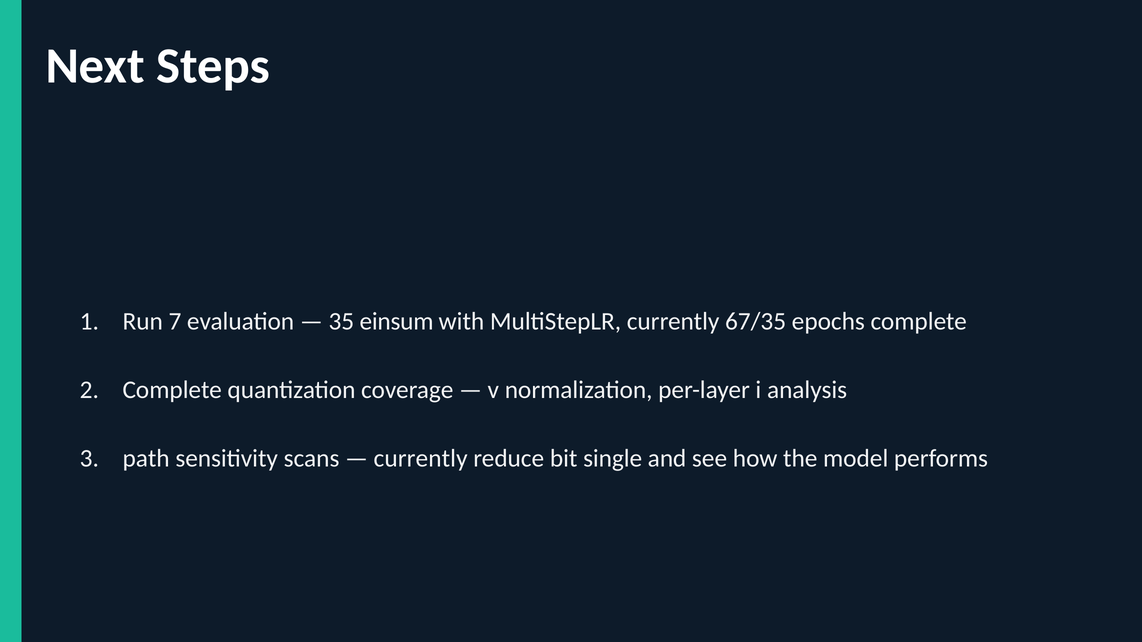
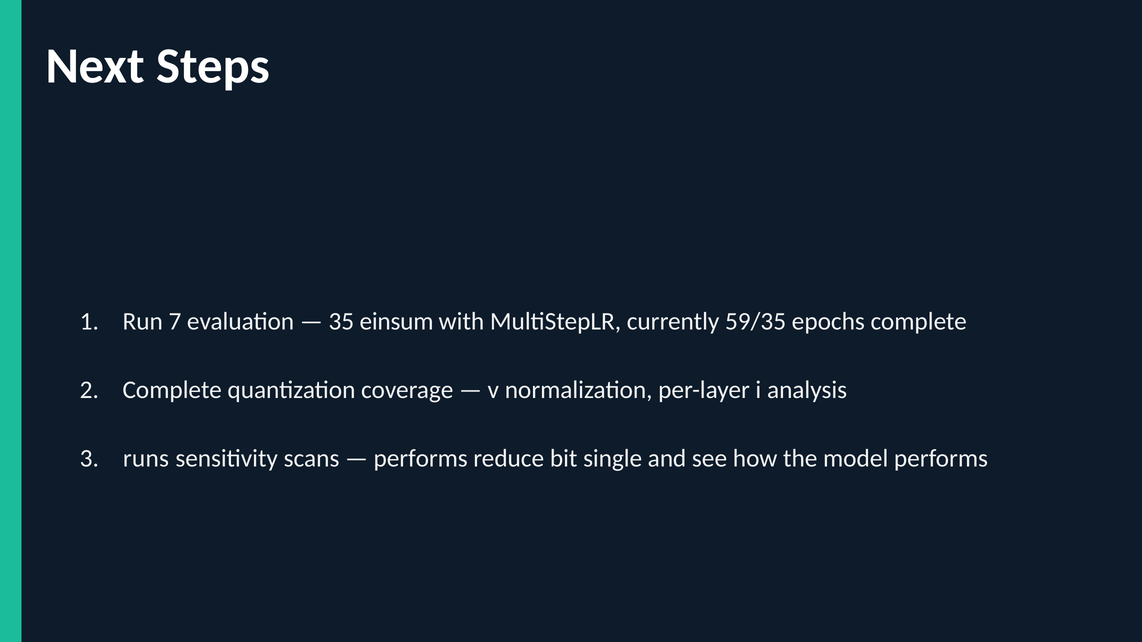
67/35: 67/35 -> 59/35
path: path -> runs
currently at (421, 459): currently -> performs
